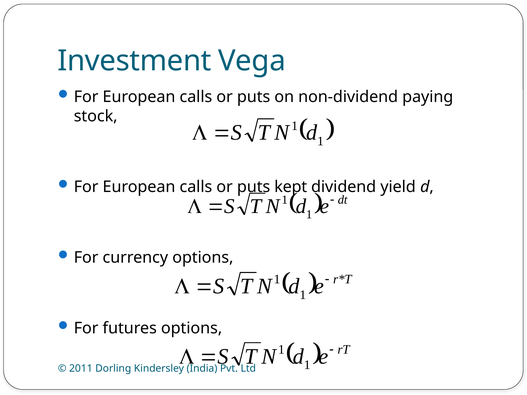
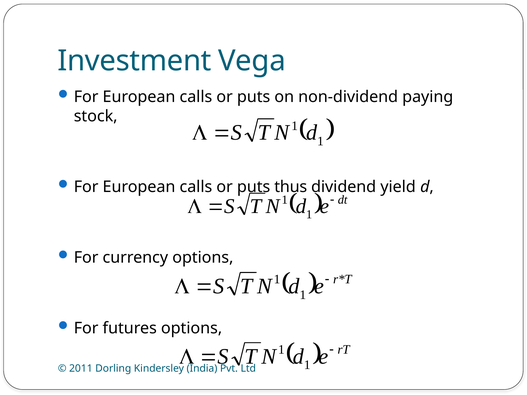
kept: kept -> thus
